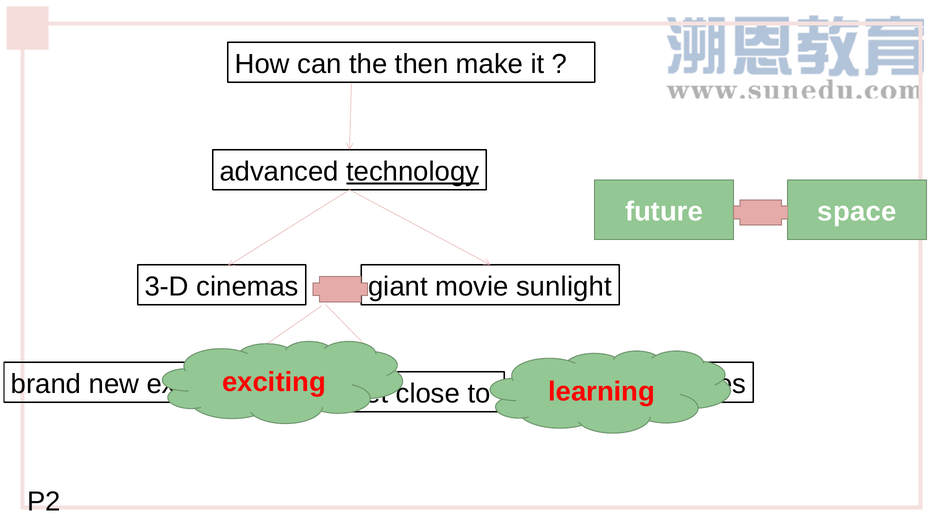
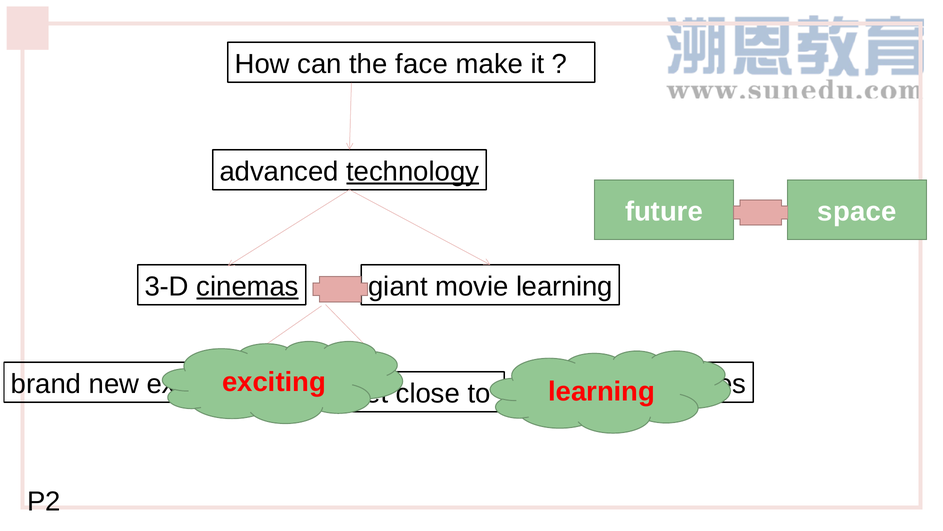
then: then -> face
cinemas underline: none -> present
movie sunlight: sunlight -> learning
